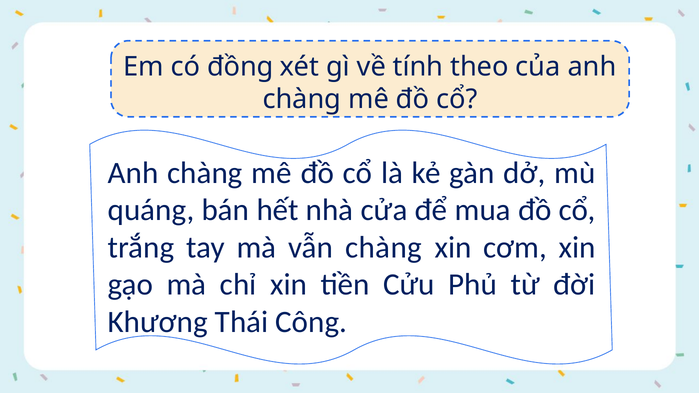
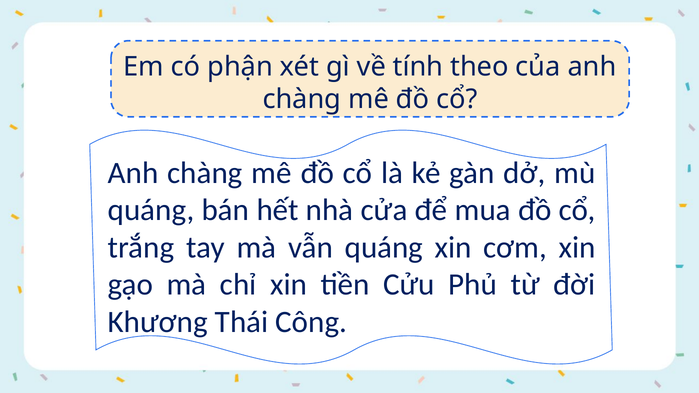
đồng: đồng -> phận
vẫn chàng: chàng -> quáng
